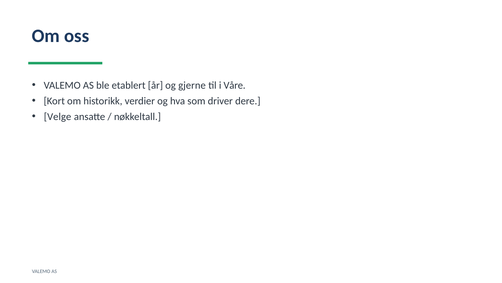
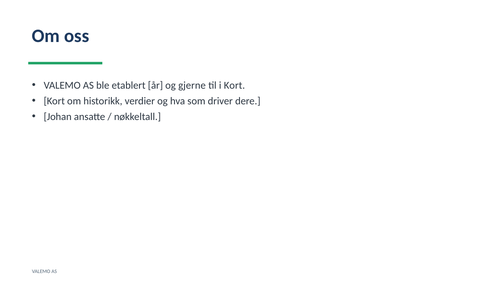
i Våre: Våre -> Kort
Velge: Velge -> Johan
